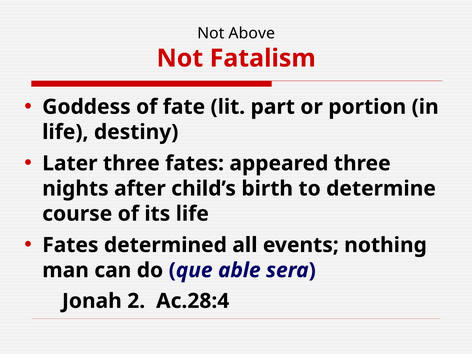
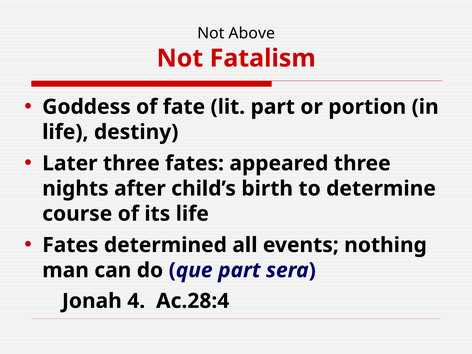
que able: able -> part
2: 2 -> 4
